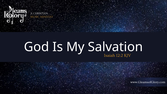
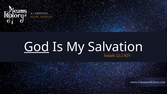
God underline: none -> present
